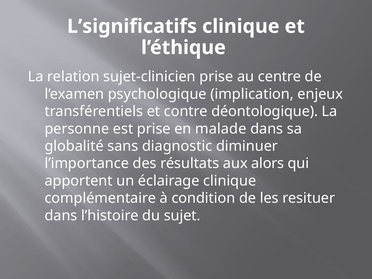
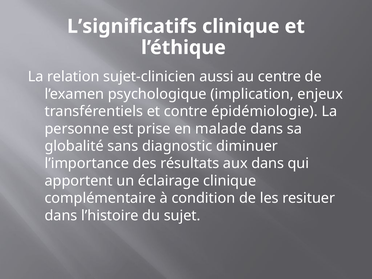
sujet-clinicien prise: prise -> aussi
déontologique: déontologique -> épidémiologie
aux alors: alors -> dans
